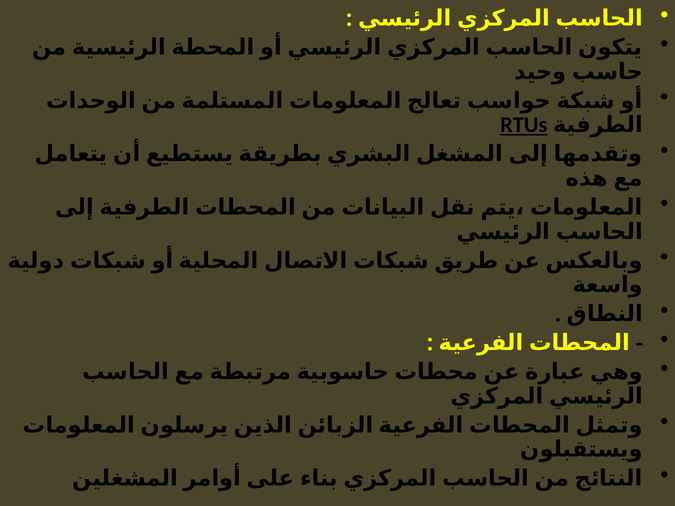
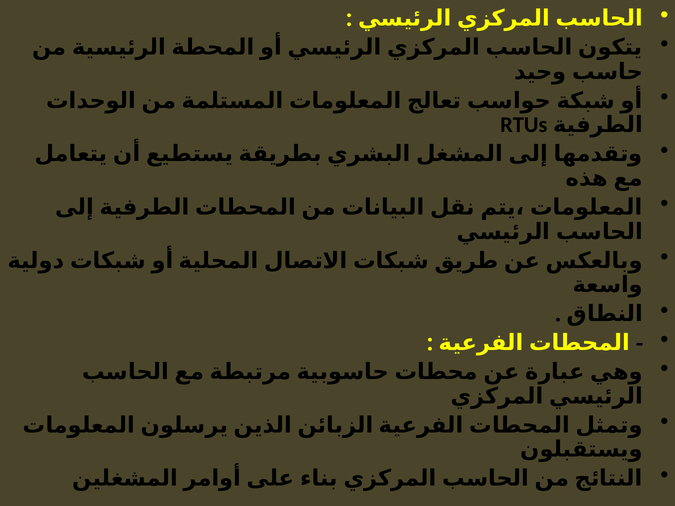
RTUs underline: present -> none
